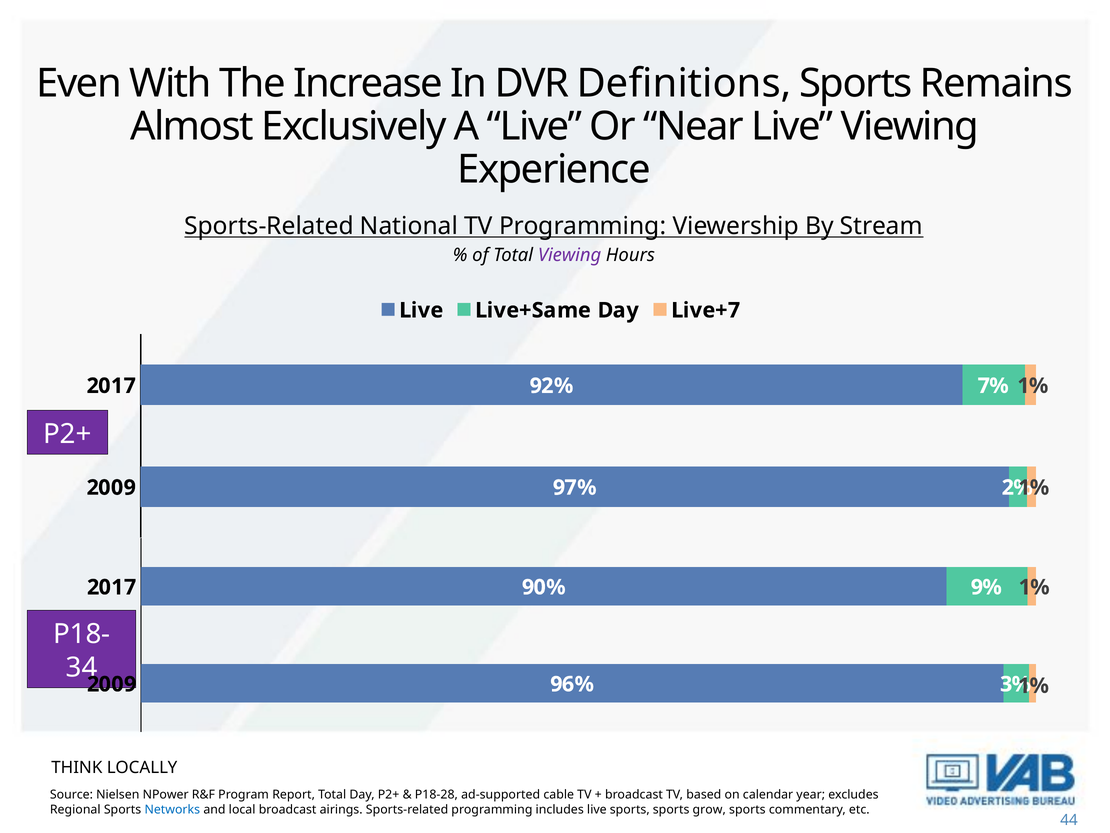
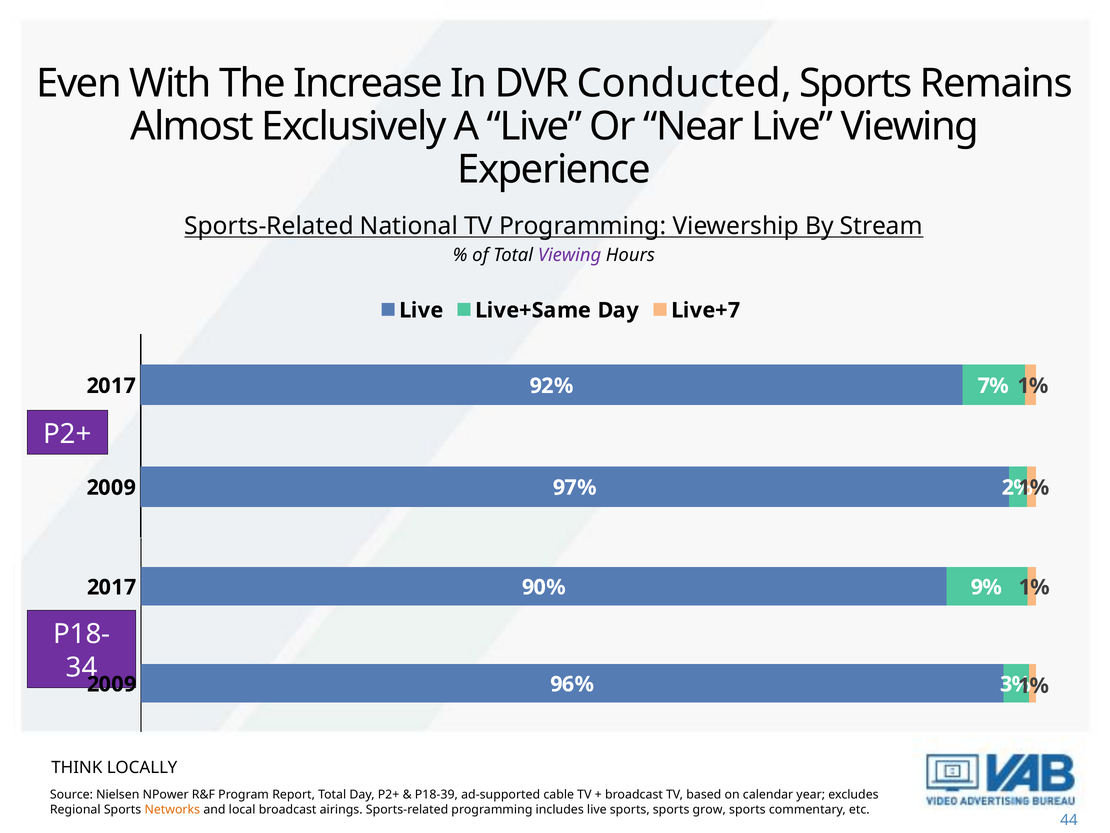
Definitions: Definitions -> Conducted
P18-28: P18-28 -> P18-39
Networks colour: blue -> orange
